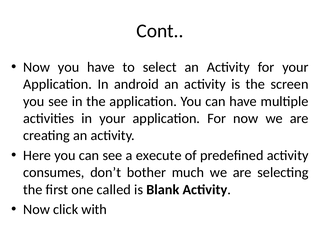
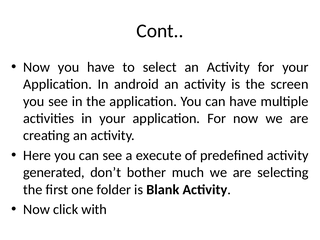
consumes: consumes -> generated
called: called -> folder
